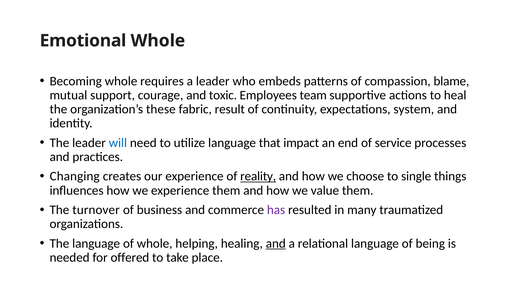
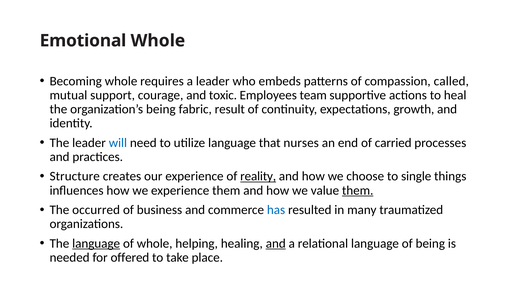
blame: blame -> called
organization’s these: these -> being
system: system -> growth
impact: impact -> nurses
service: service -> carried
Changing: Changing -> Structure
them at (358, 191) underline: none -> present
turnover: turnover -> occurred
has colour: purple -> blue
language at (96, 244) underline: none -> present
